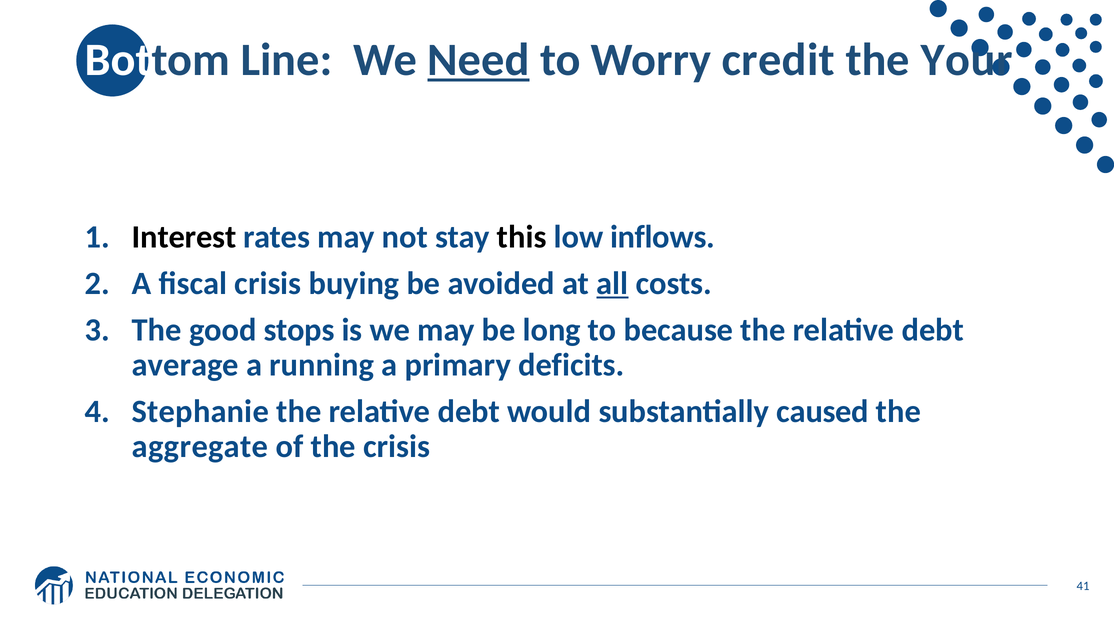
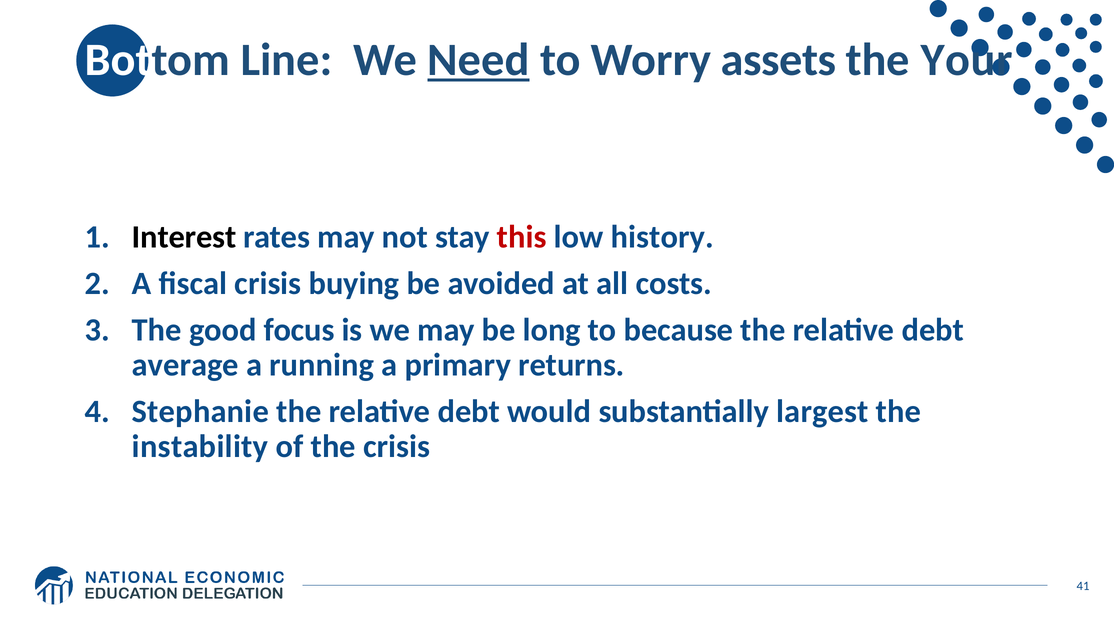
credit: credit -> assets
this colour: black -> red
inflows: inflows -> history
all underline: present -> none
stops: stops -> focus
deficits: deficits -> returns
caused: caused -> largest
aggregate: aggregate -> instability
